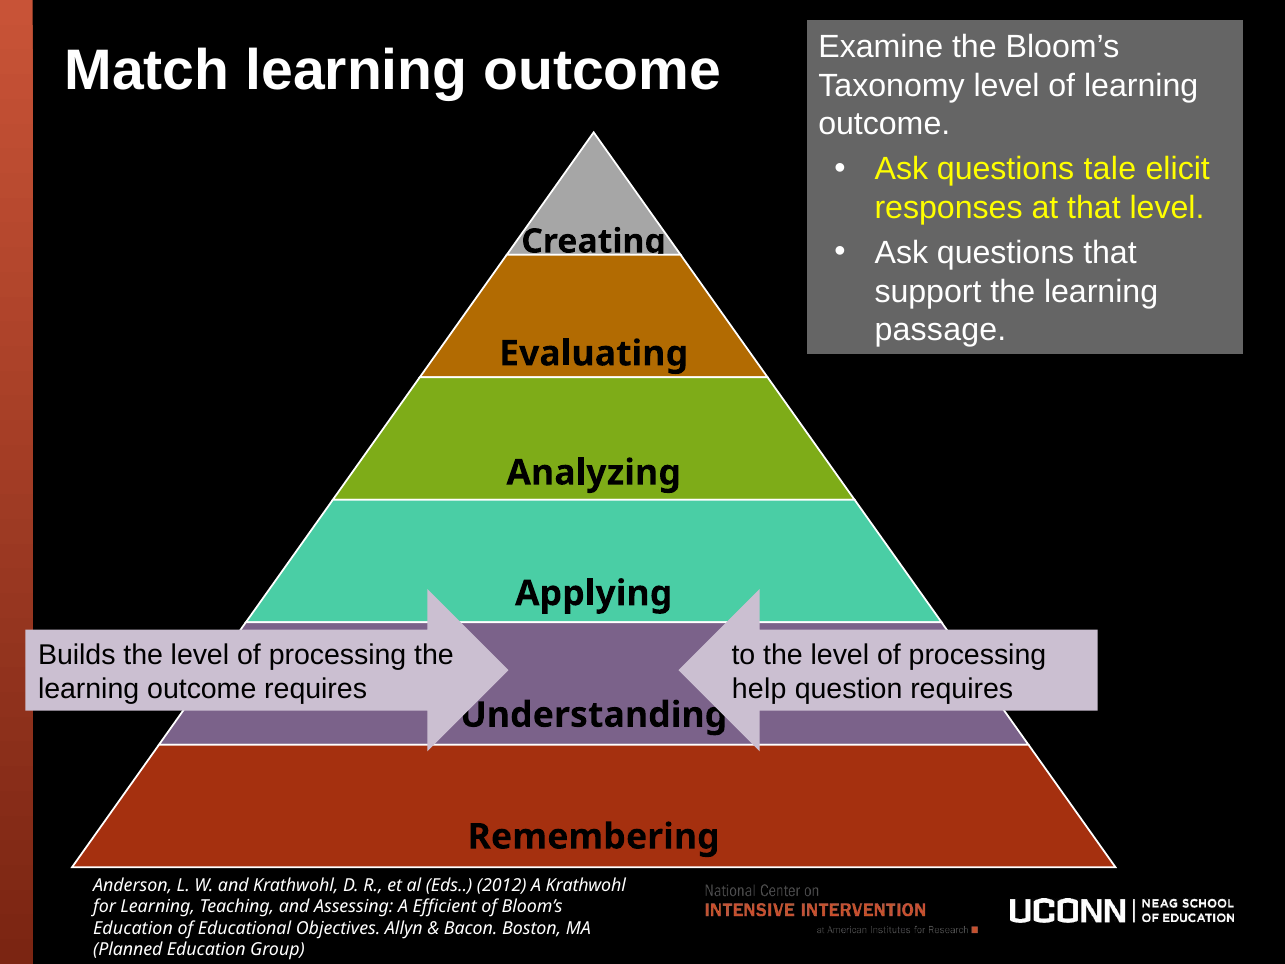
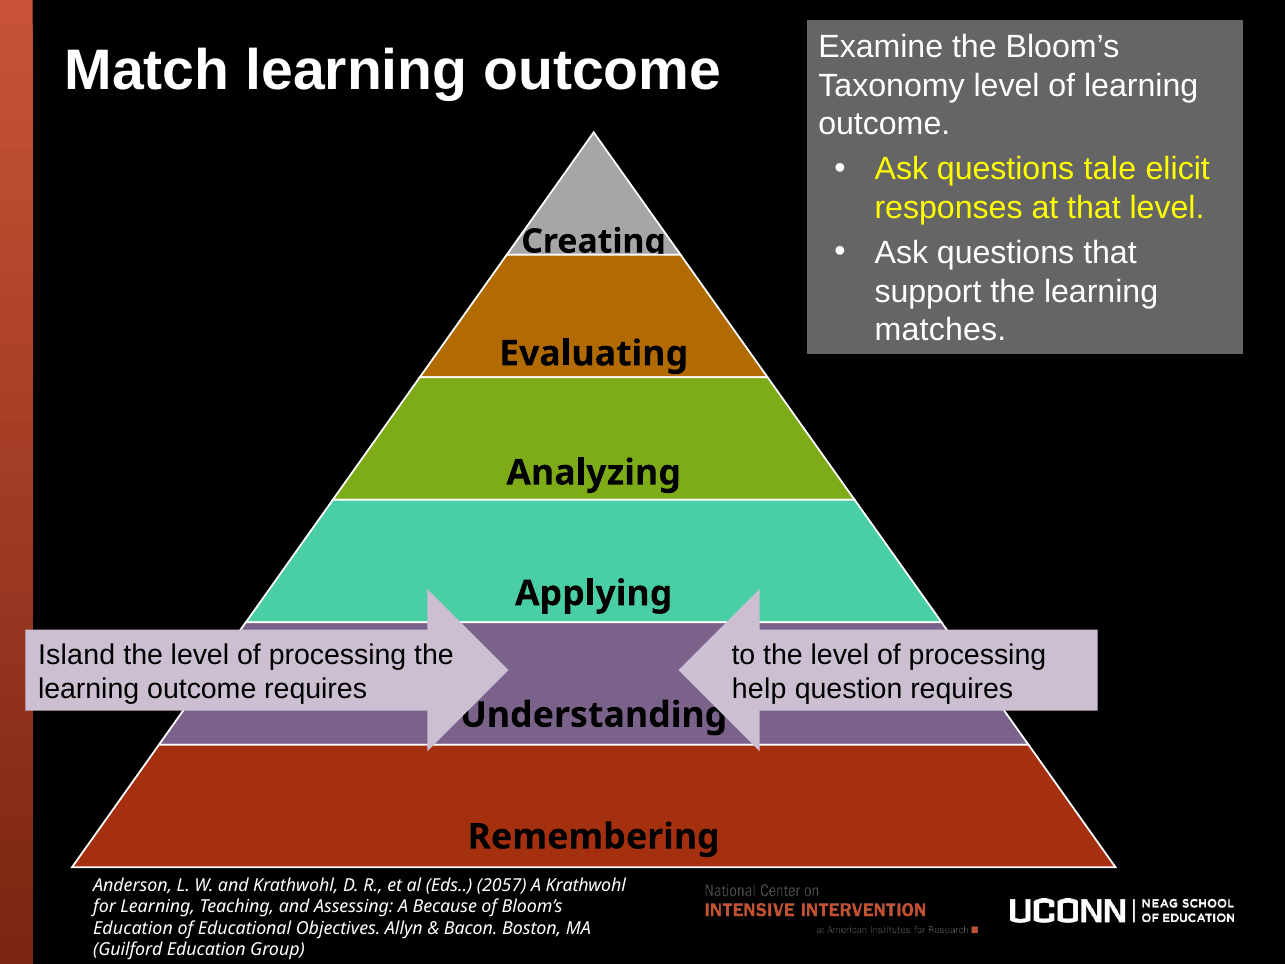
passage: passage -> matches
Builds: Builds -> Island
2012: 2012 -> 2057
Efficient: Efficient -> Because
Planned: Planned -> Guilford
